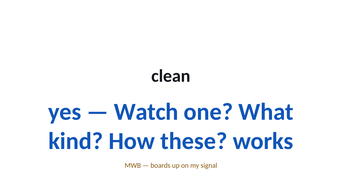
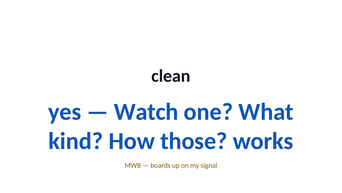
these: these -> those
